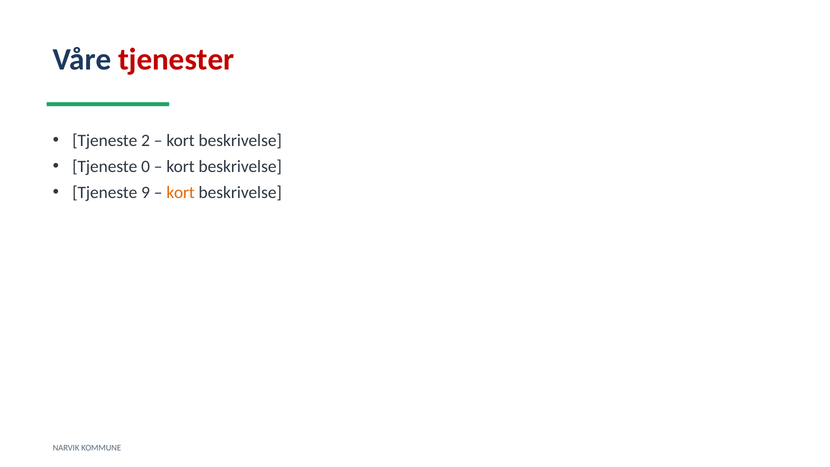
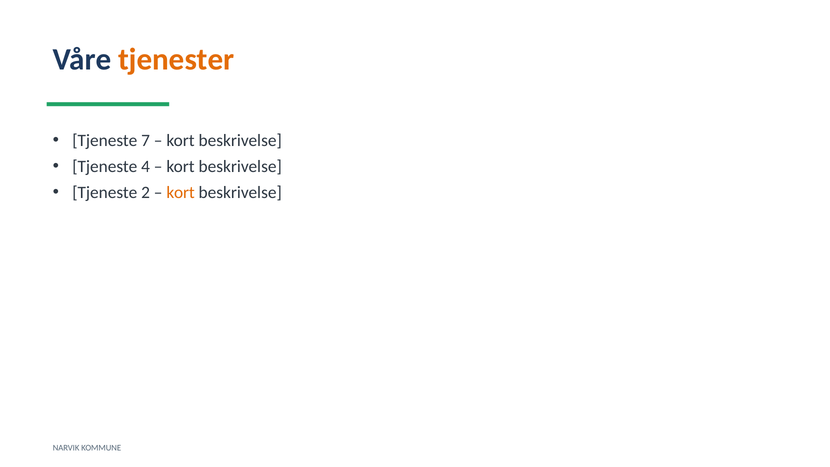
tjenester colour: red -> orange
2: 2 -> 7
0: 0 -> 4
9: 9 -> 2
